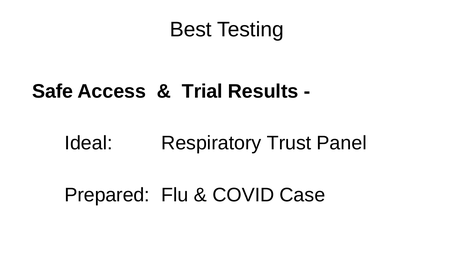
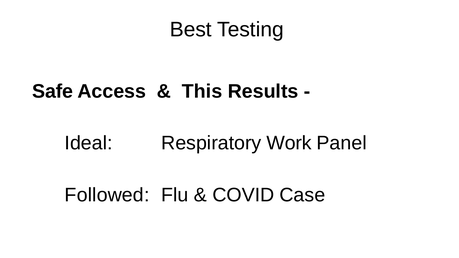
Trial: Trial -> This
Trust: Trust -> Work
Prepared: Prepared -> Followed
